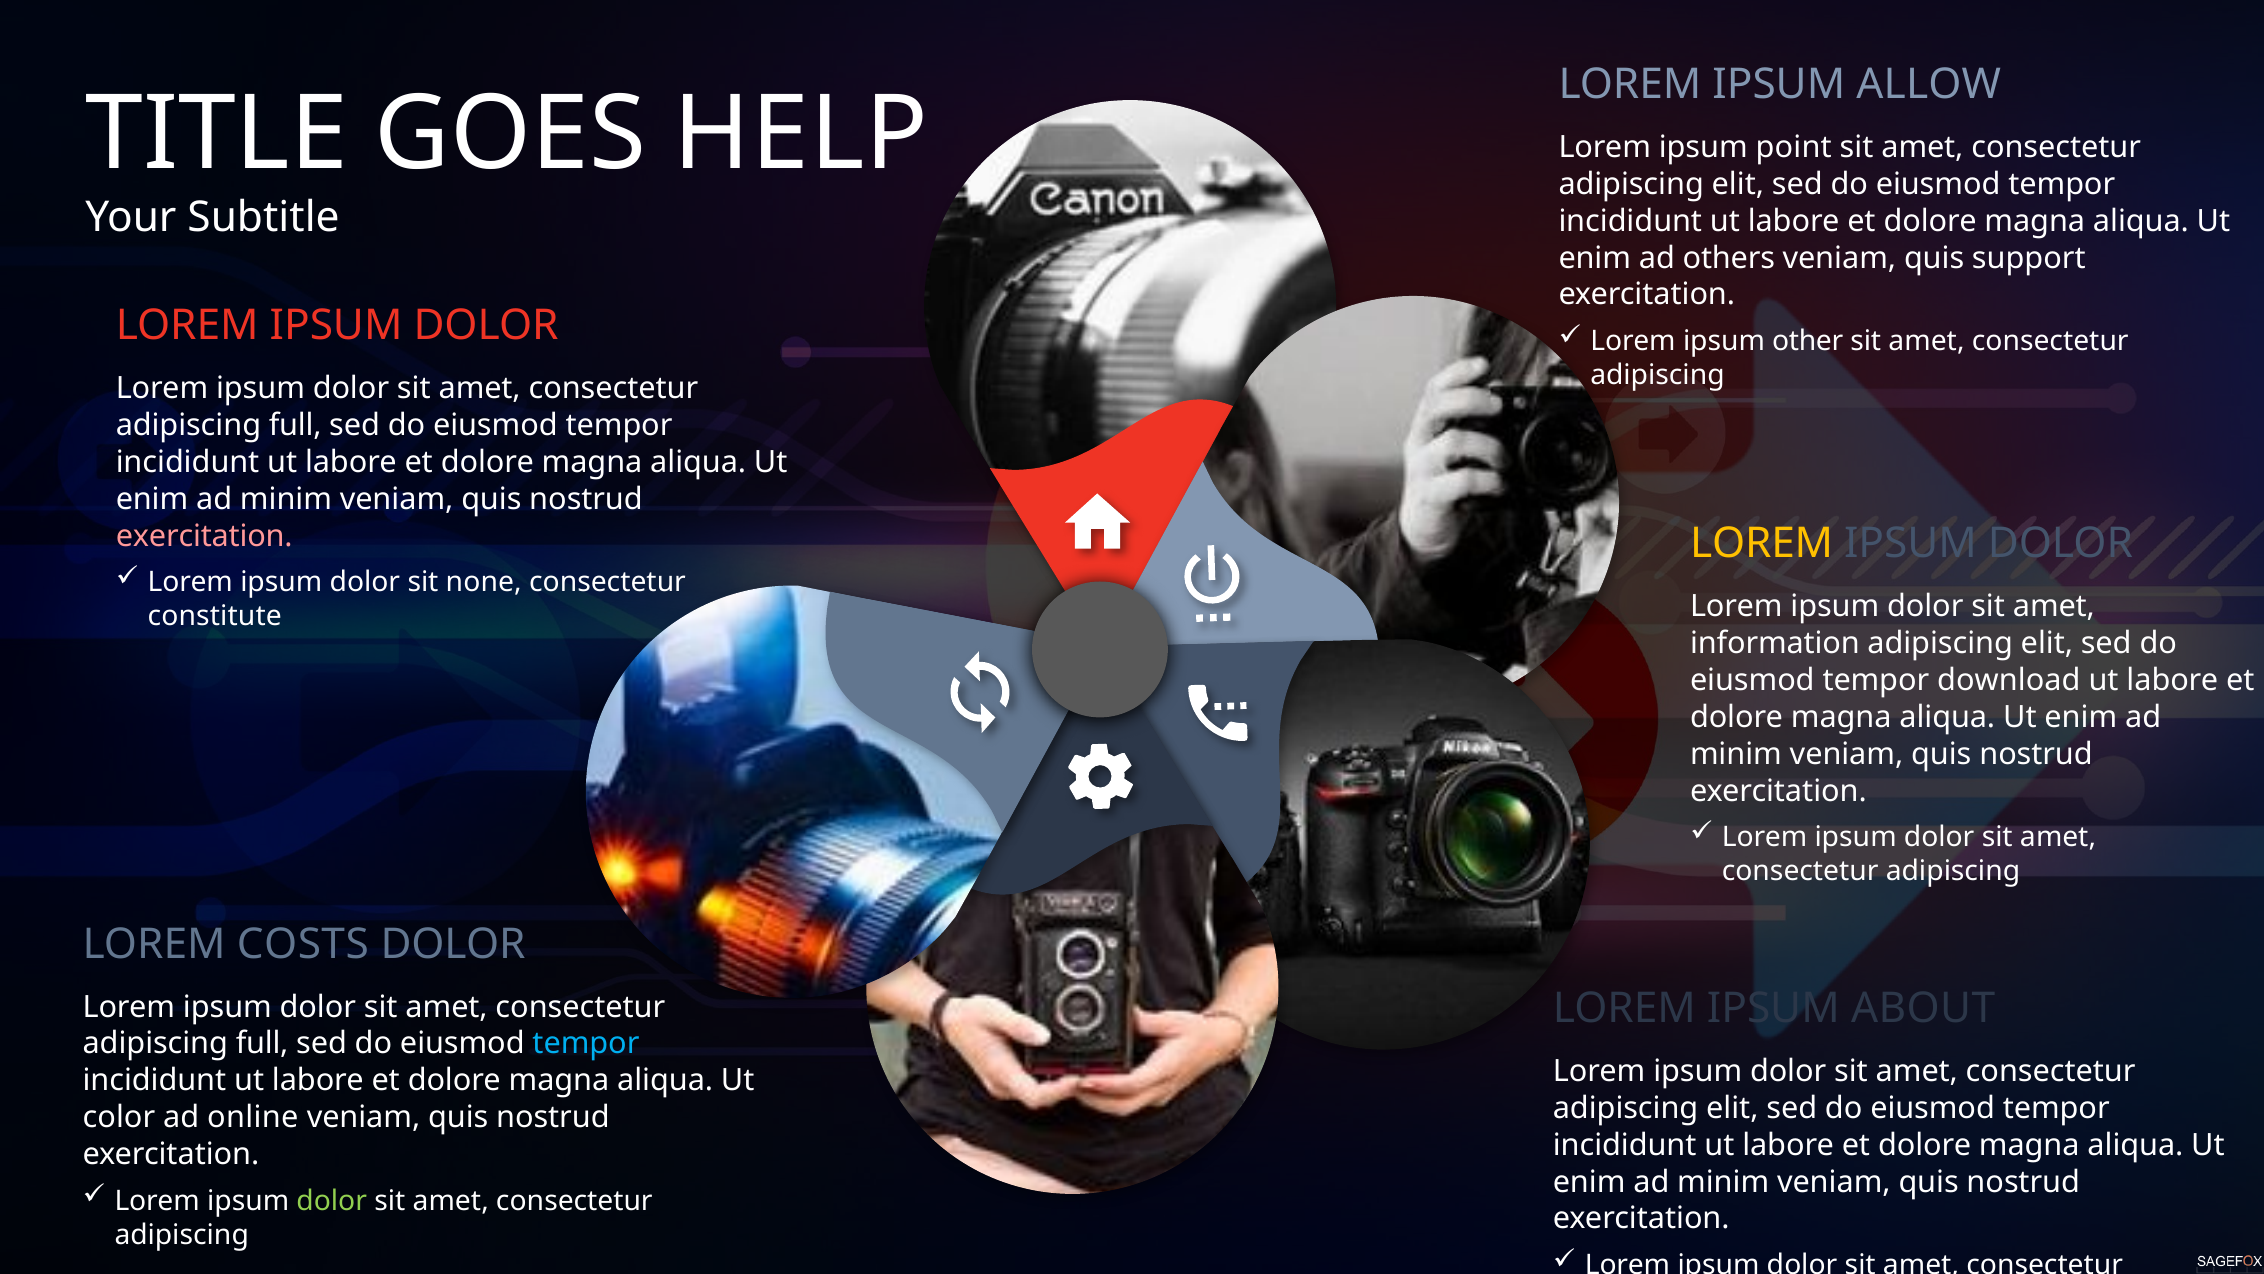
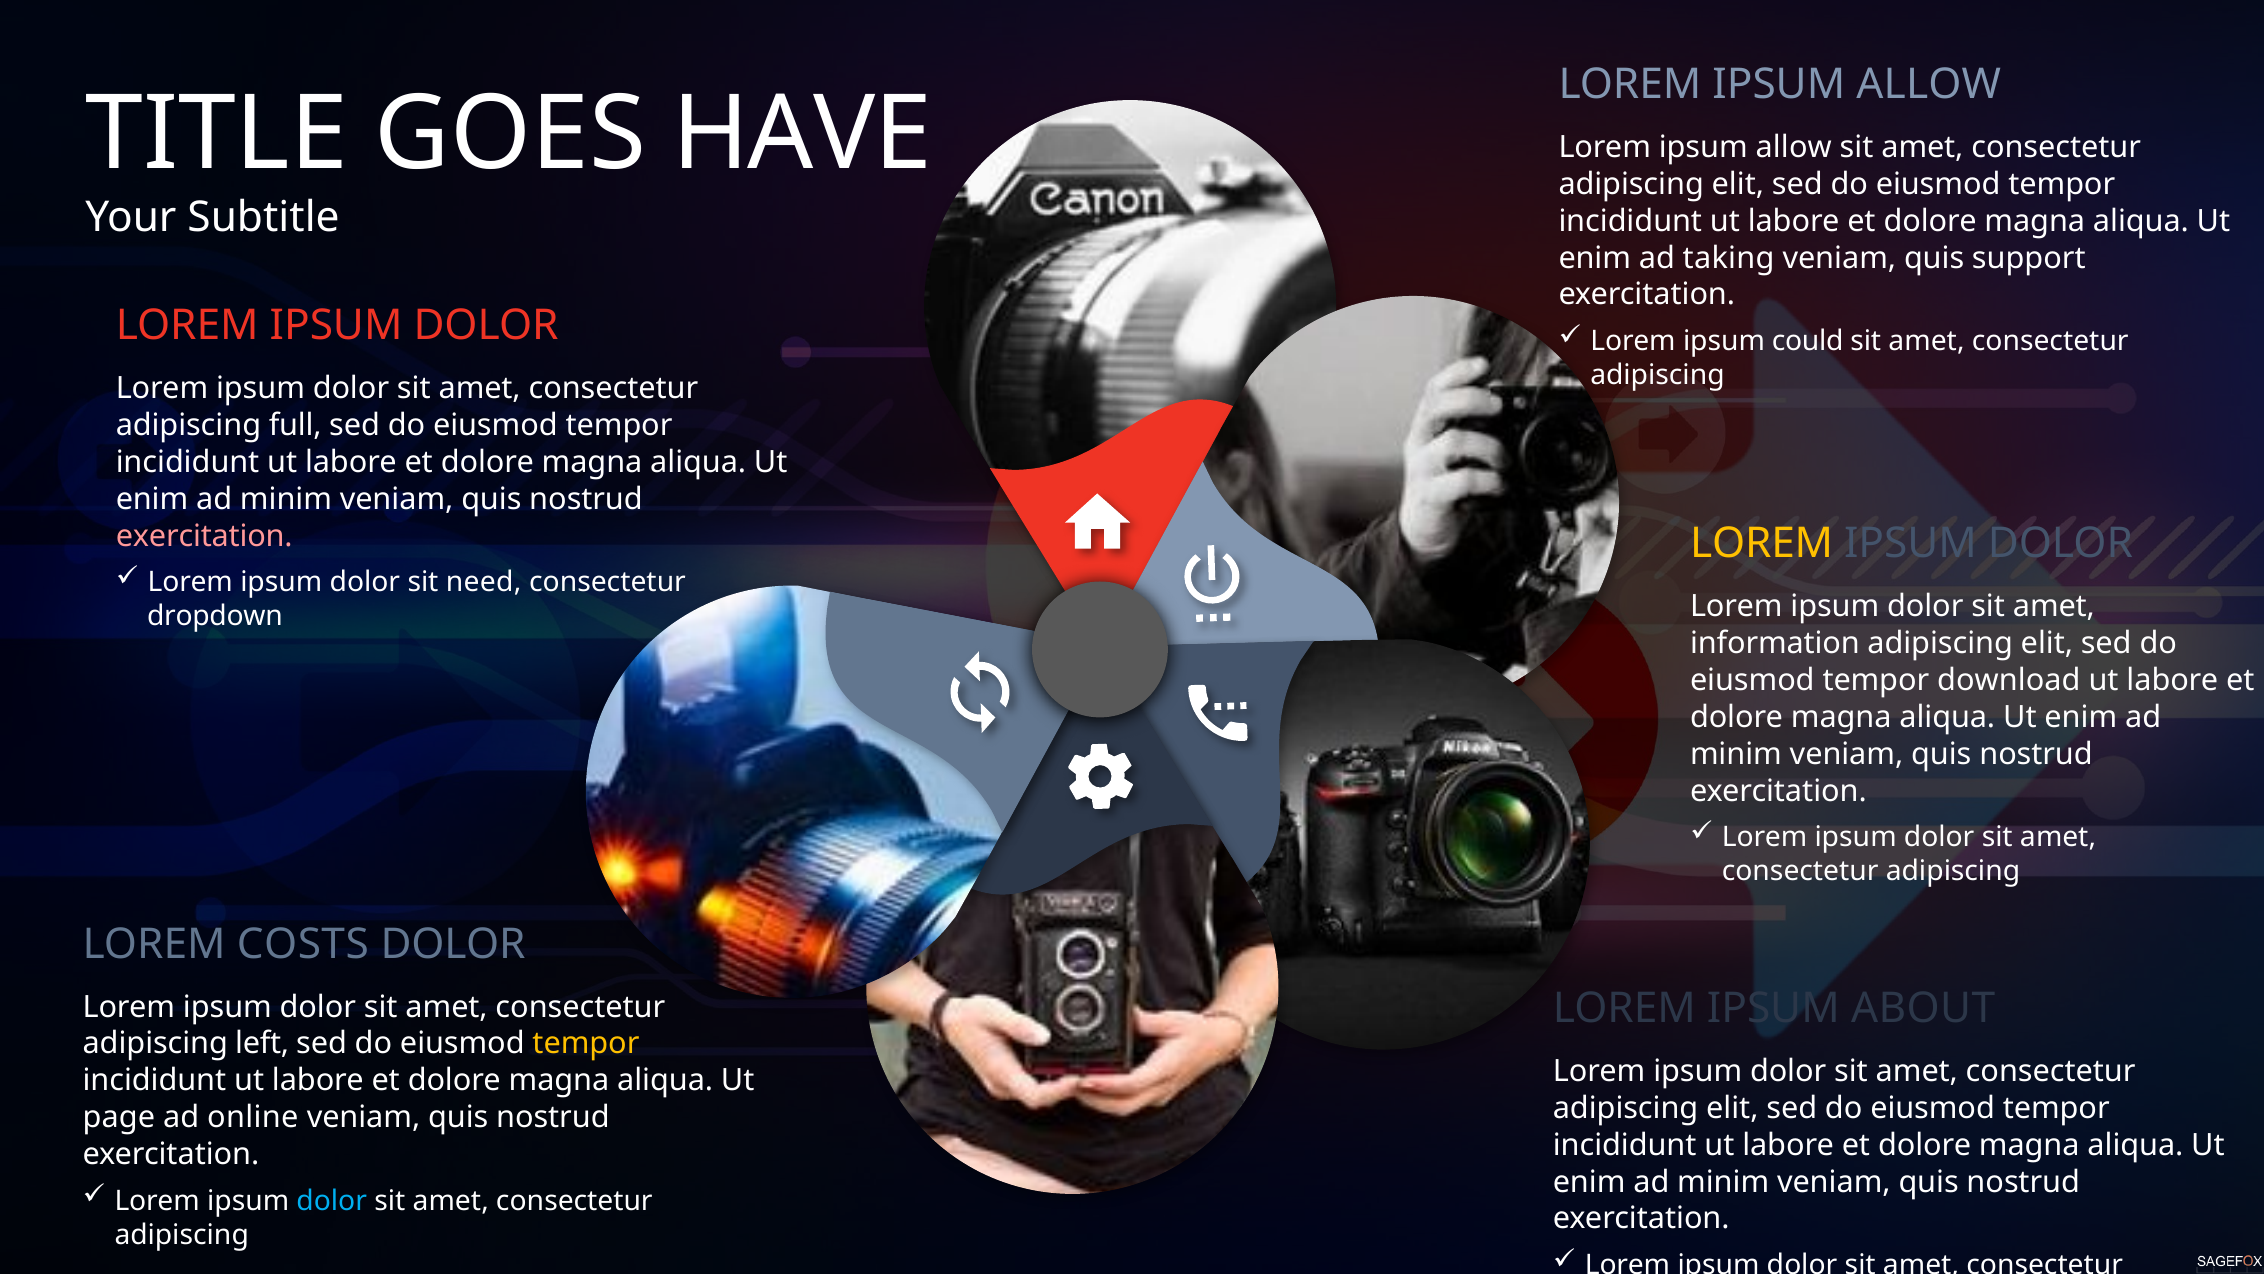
HELP: HELP -> HAVE
point at (1794, 147): point -> allow
others: others -> taking
other: other -> could
none: none -> need
constitute: constitute -> dropdown
full at (262, 1043): full -> left
tempor at (586, 1043) colour: light blue -> yellow
color: color -> page
dolor at (332, 1200) colour: light green -> light blue
